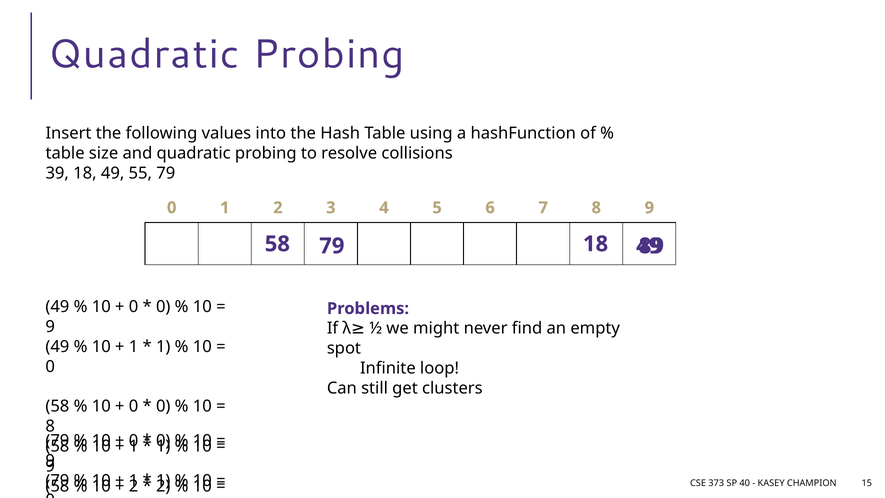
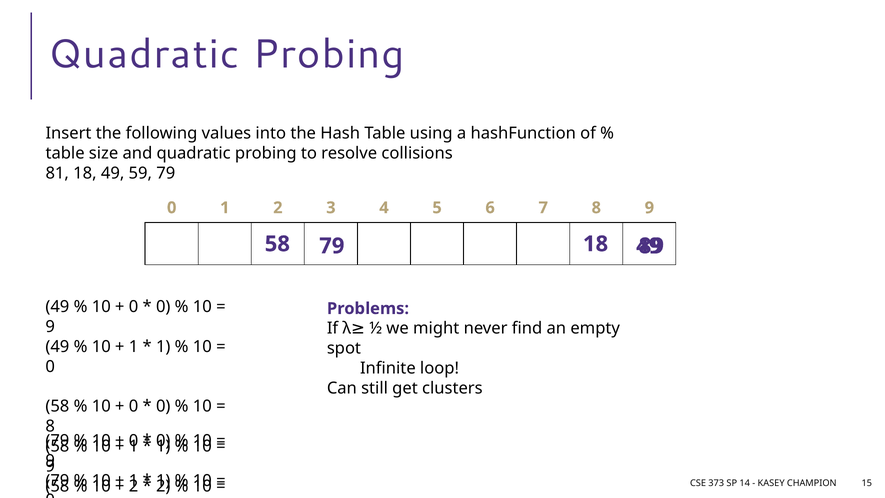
39: 39 -> 81
55: 55 -> 59
40: 40 -> 14
